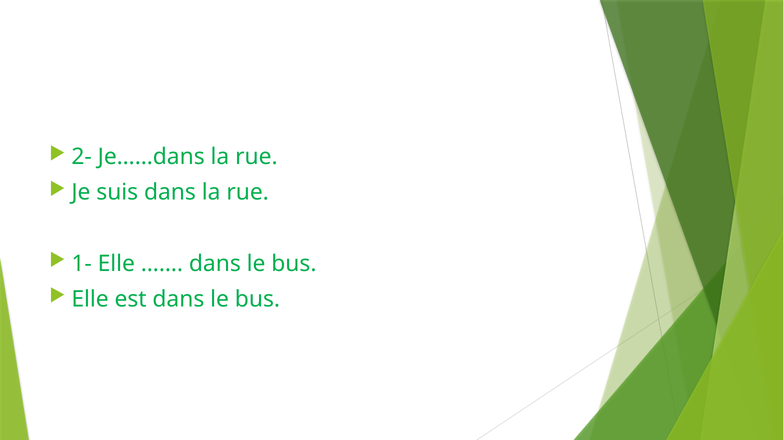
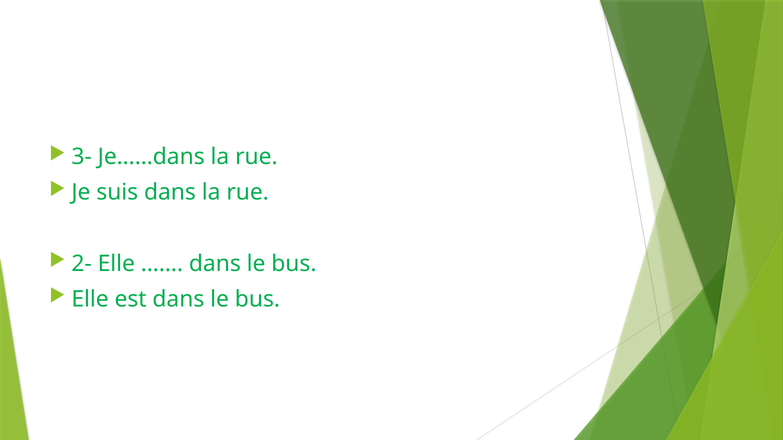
2-: 2- -> 3-
1-: 1- -> 2-
